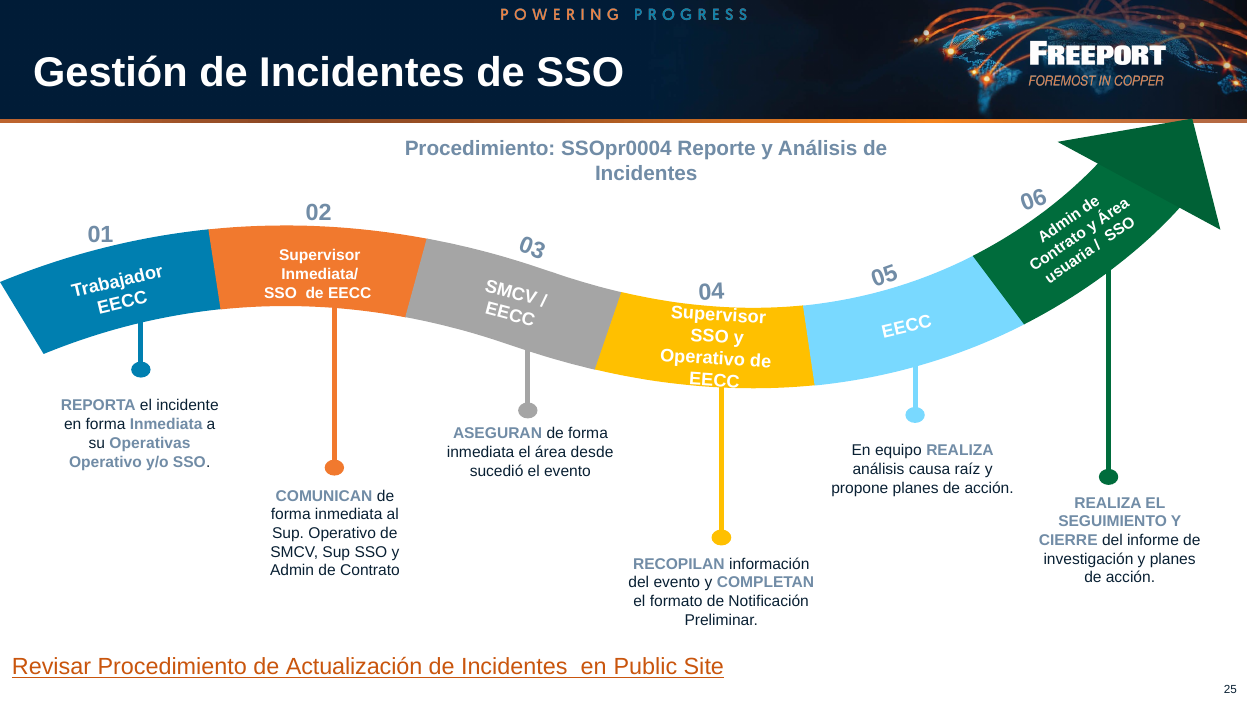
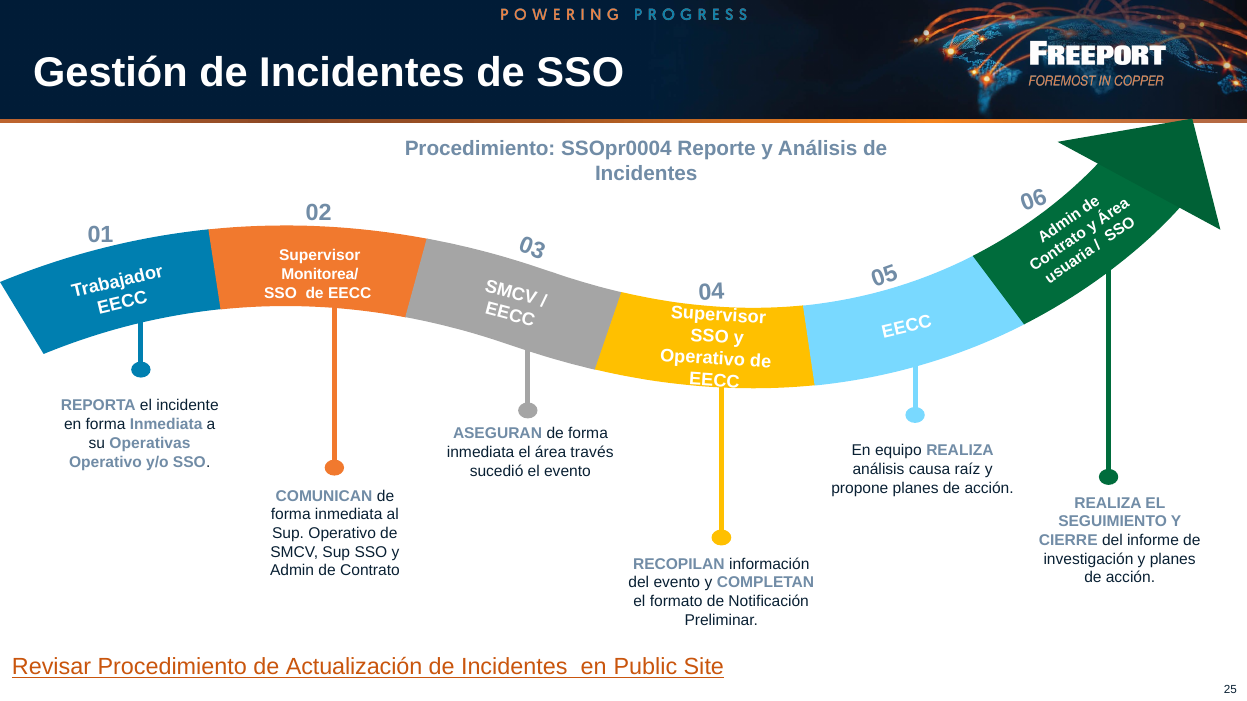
Inmediata/: Inmediata/ -> Monitorea/
desde: desde -> través
